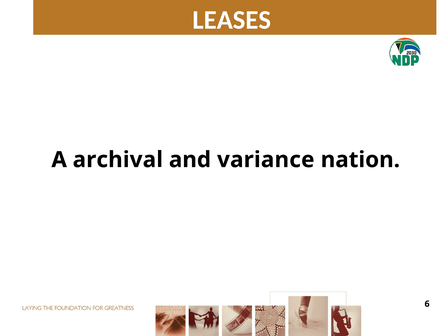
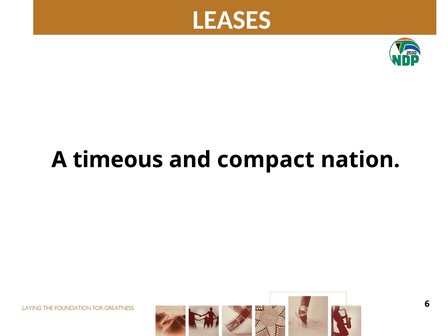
archival: archival -> timeous
variance: variance -> compact
